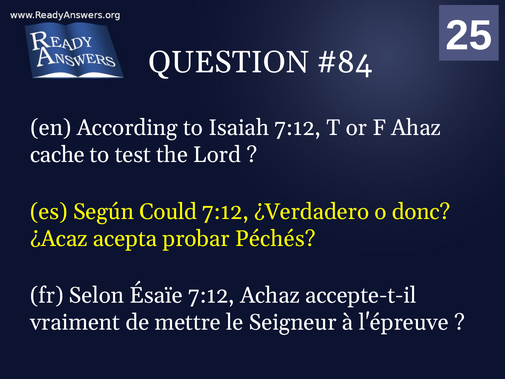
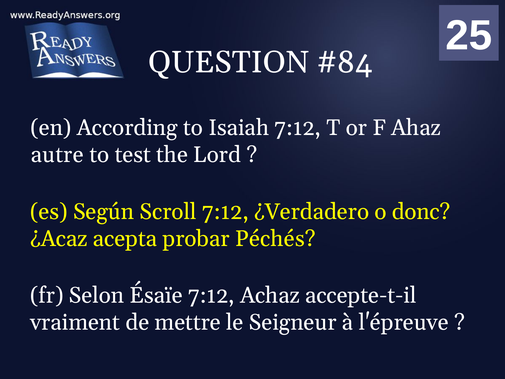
cache: cache -> autre
Could: Could -> Scroll
